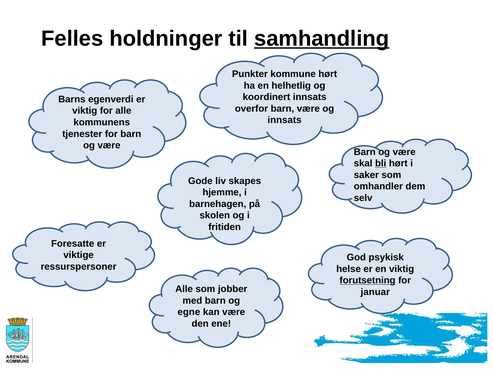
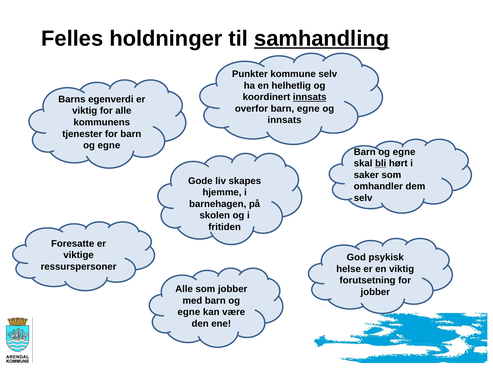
kommune hørt: hørt -> selv
innsats at (310, 97) underline: none -> present
barn være: være -> egne
være at (109, 145): være -> egne
være at (404, 152): være -> egne
forutsetning underline: present -> none
januar at (375, 292): januar -> jobber
